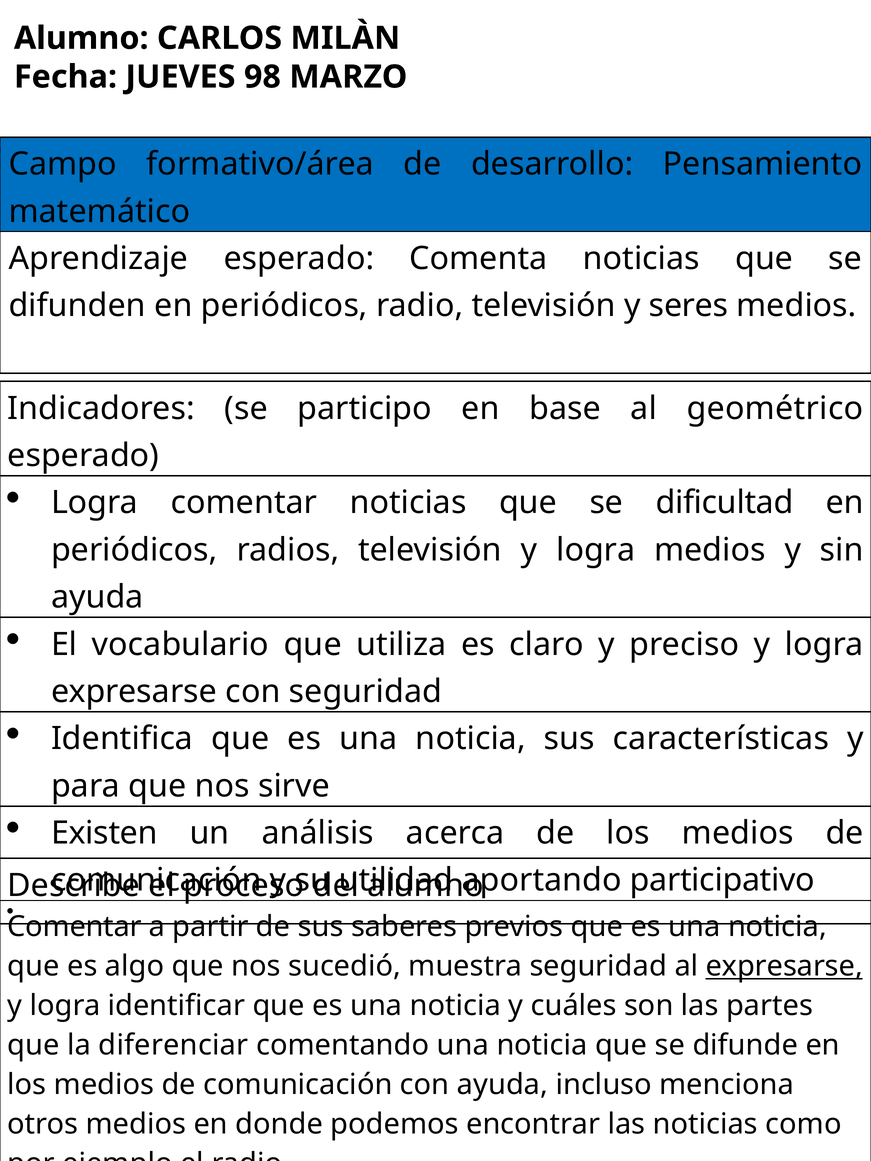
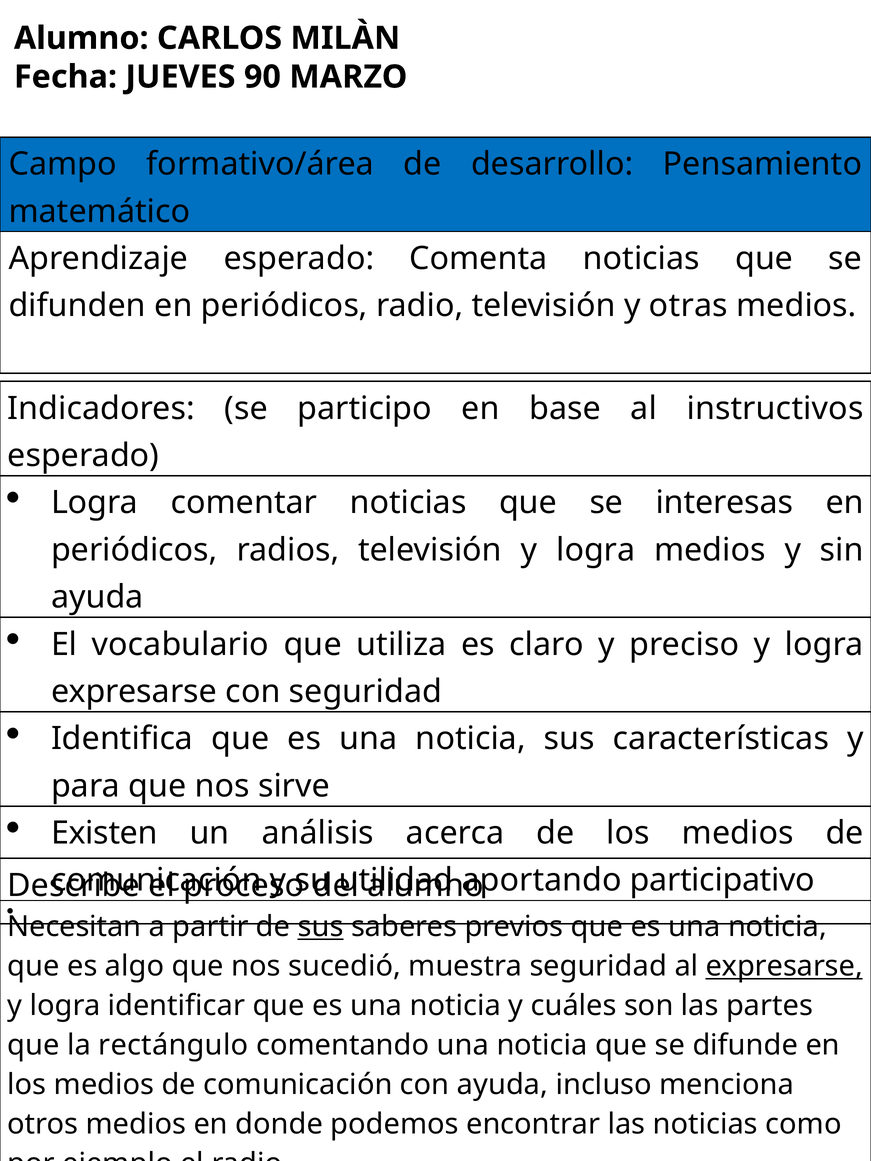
98: 98 -> 90
seres: seres -> otras
geométrico: geométrico -> instructivos
dificultad: dificultad -> interesas
Comentar at (74, 927): Comentar -> Necesitan
sus at (321, 927) underline: none -> present
diferenciar: diferenciar -> rectángulo
